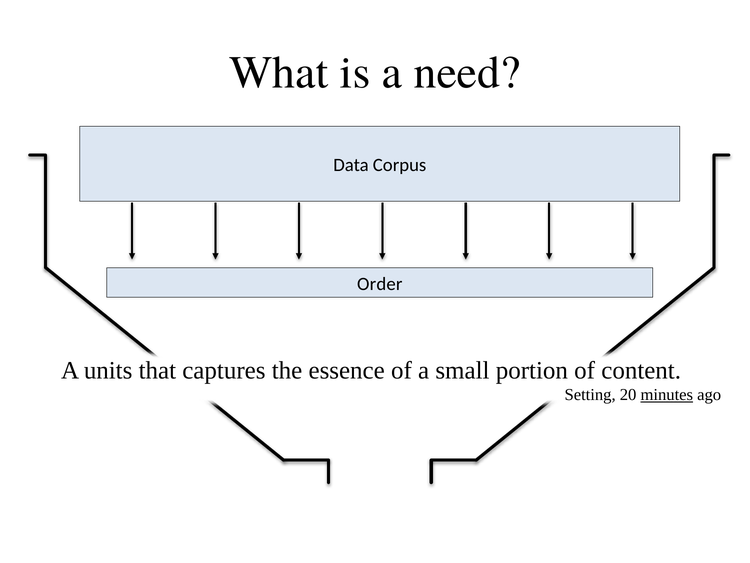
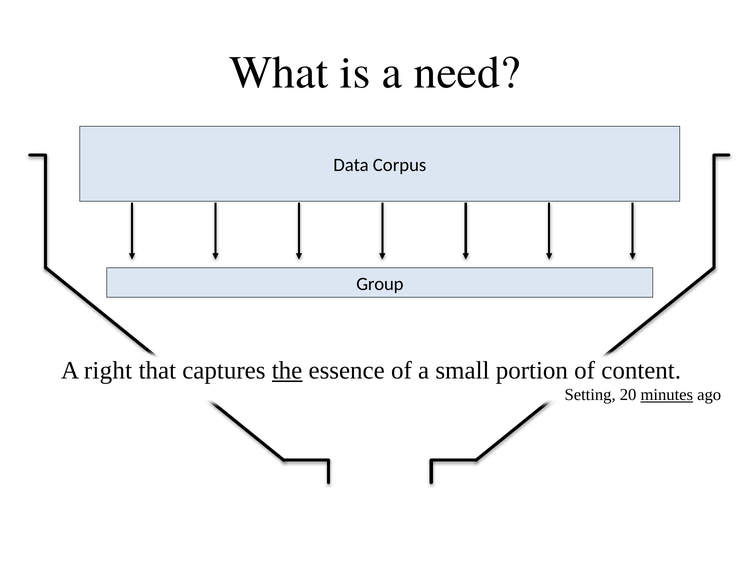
Order: Order -> Group
units: units -> right
the underline: none -> present
